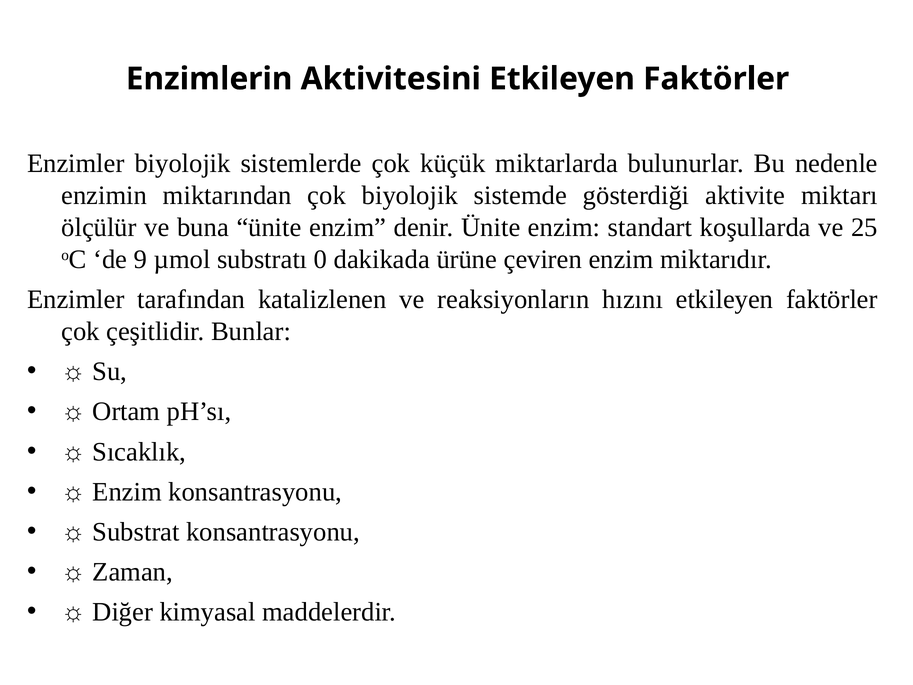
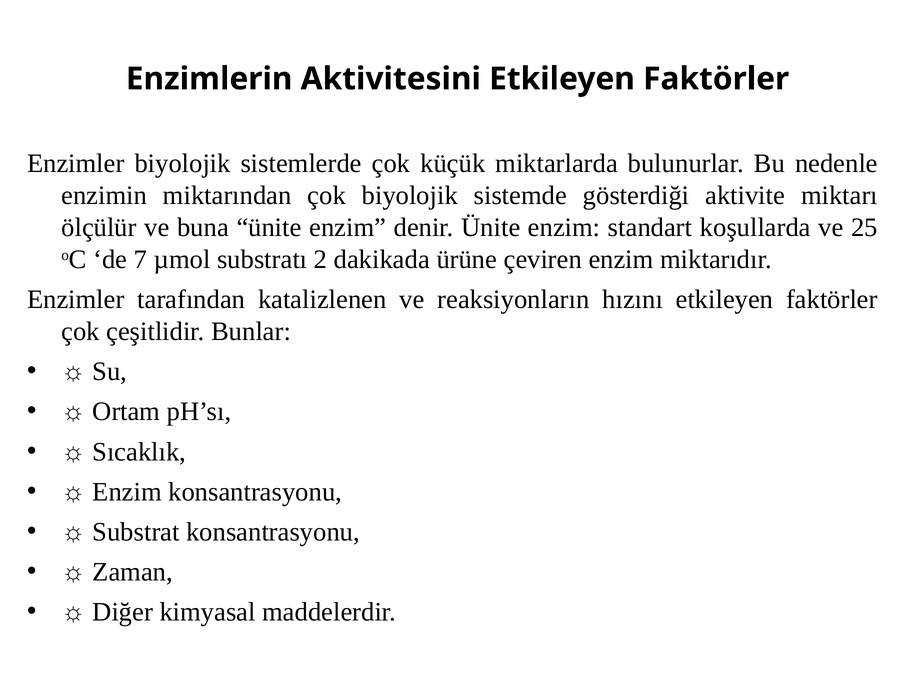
9: 9 -> 7
0: 0 -> 2
